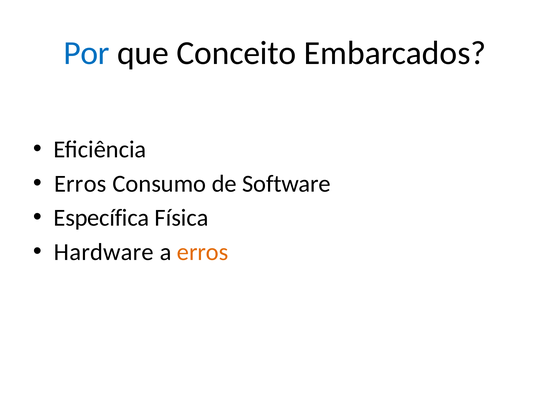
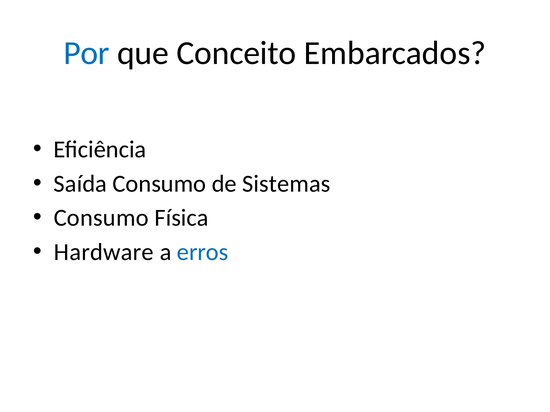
Erros at (80, 184): Erros -> Saída
Software: Software -> Sistemas
Específica at (101, 218): Específica -> Consumo
erros at (203, 252) colour: orange -> blue
